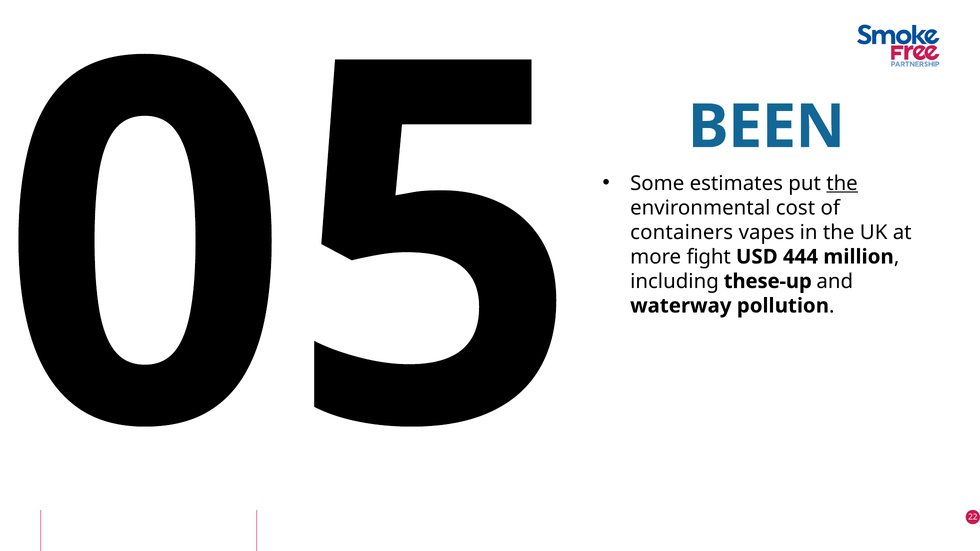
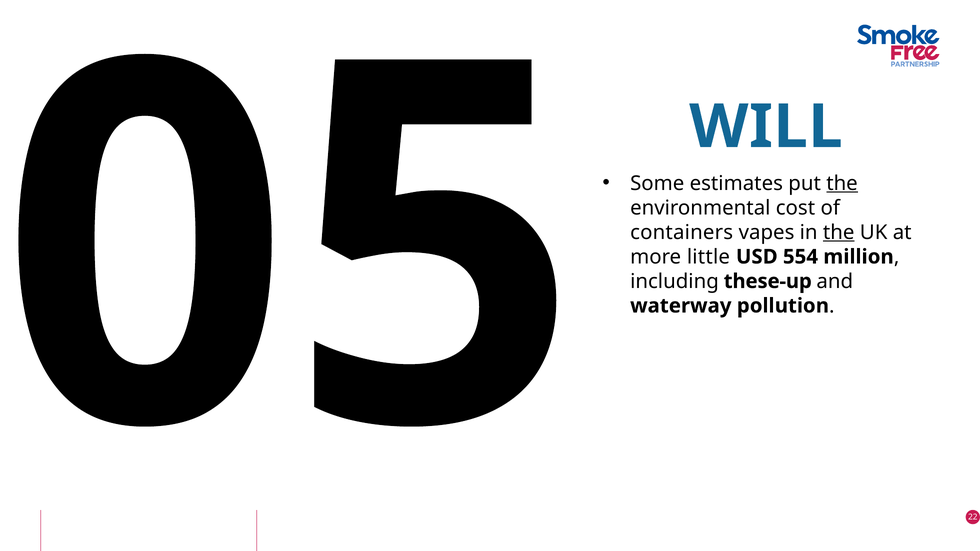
BEEN: BEEN -> WILL
the at (839, 232) underline: none -> present
fight: fight -> little
444: 444 -> 554
